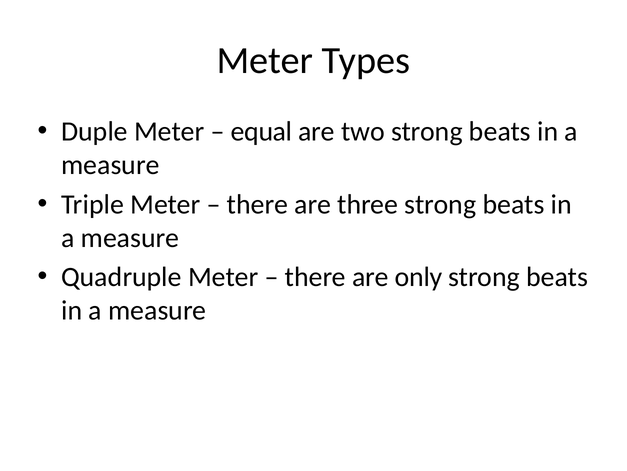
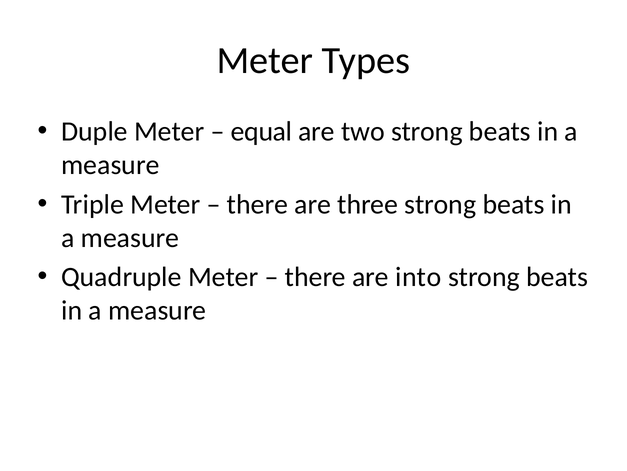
only: only -> into
